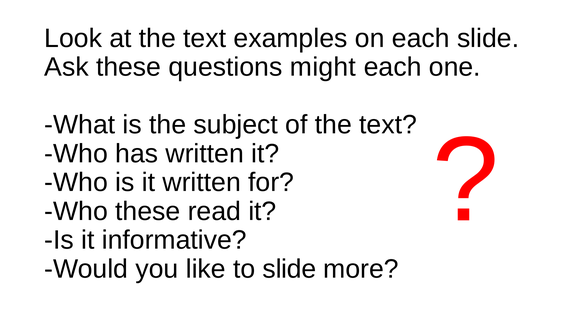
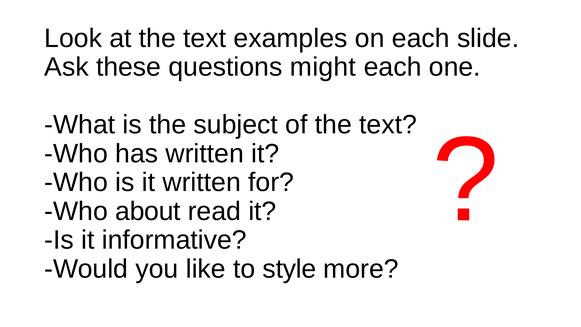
Who these: these -> about
to slide: slide -> style
